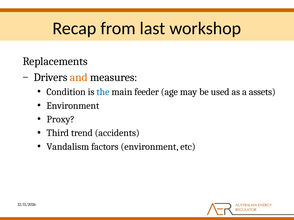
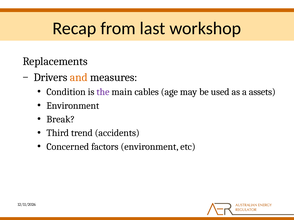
the colour: blue -> purple
feeder: feeder -> cables
Proxy: Proxy -> Break
Vandalism: Vandalism -> Concerned
